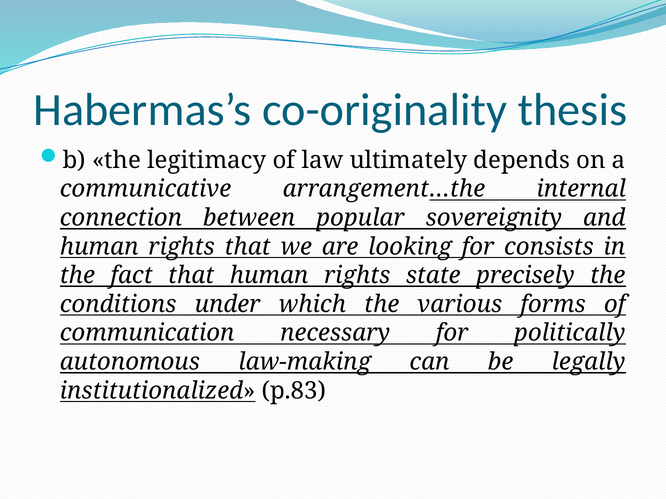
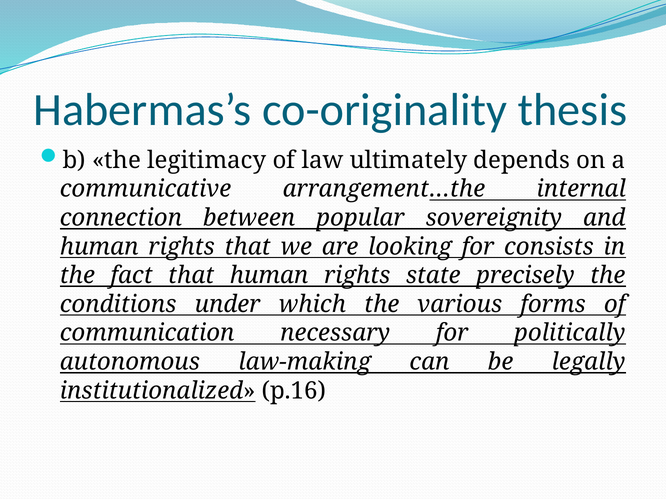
p.83: p.83 -> p.16
